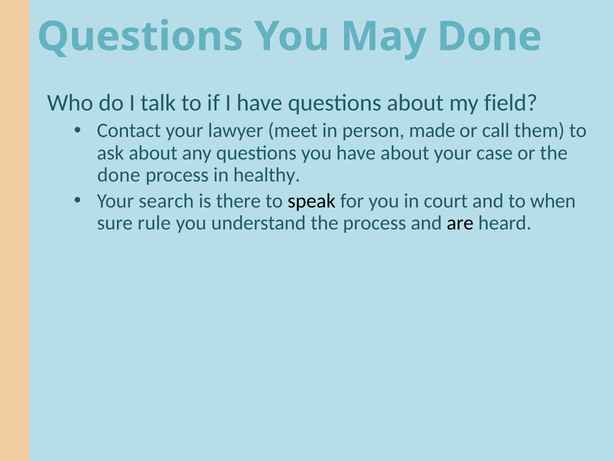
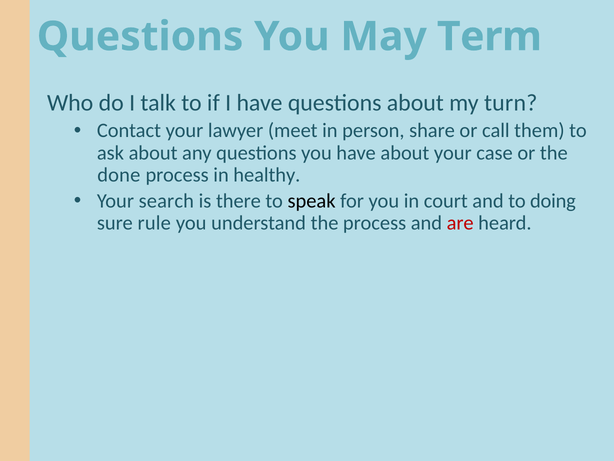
May Done: Done -> Term
field: field -> turn
made: made -> share
when: when -> doing
are colour: black -> red
